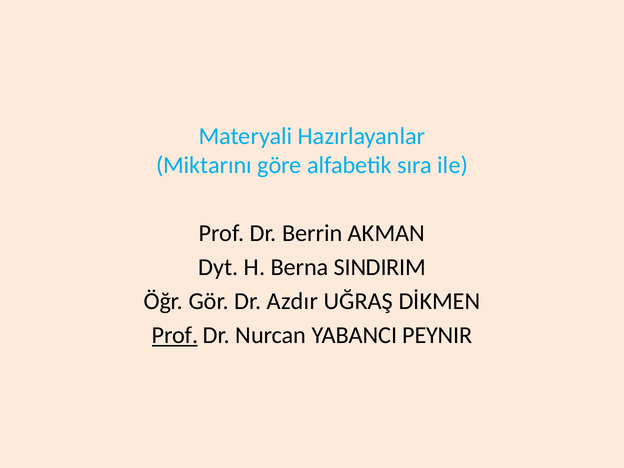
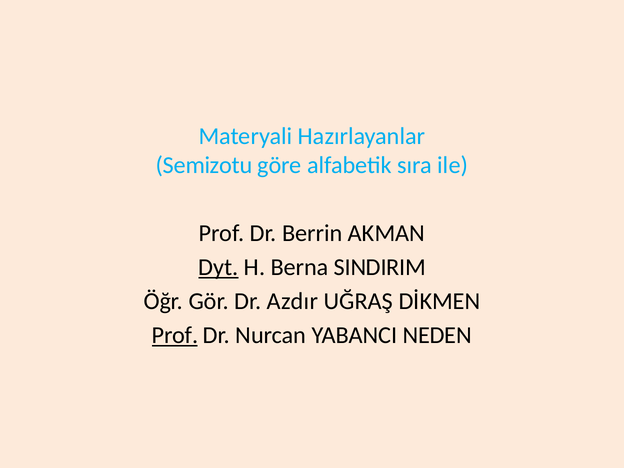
Miktarını: Miktarını -> Semizotu
Dyt underline: none -> present
PEYNIR: PEYNIR -> NEDEN
